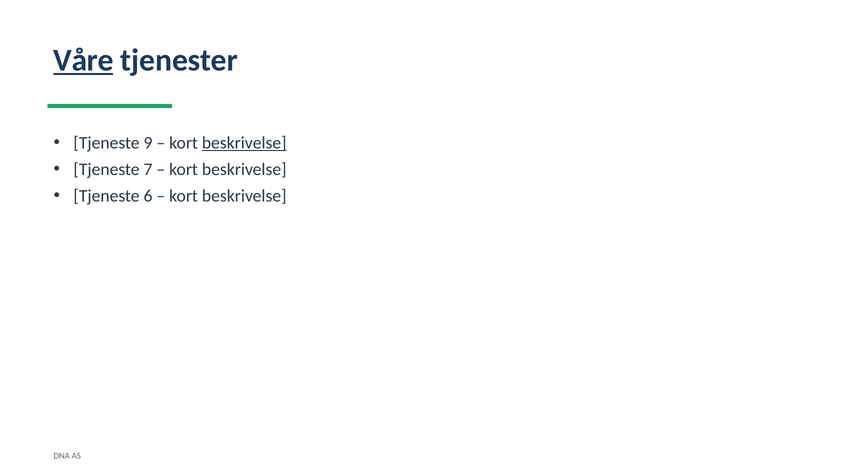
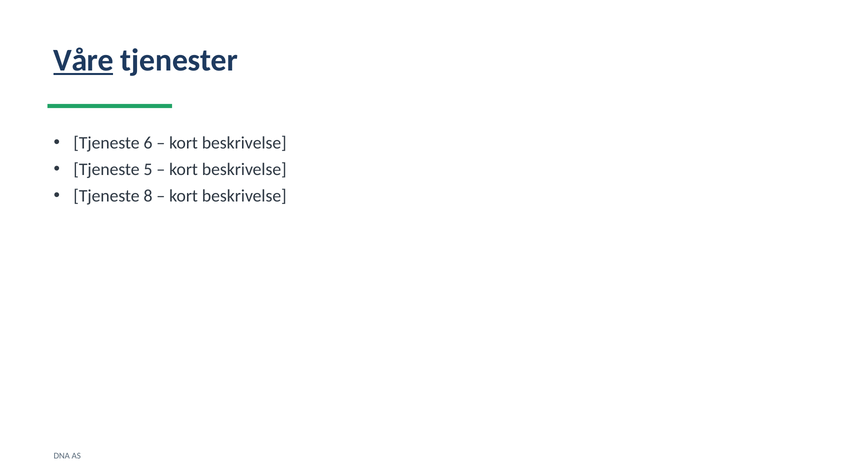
9: 9 -> 6
beskrivelse at (244, 143) underline: present -> none
7: 7 -> 5
6: 6 -> 8
